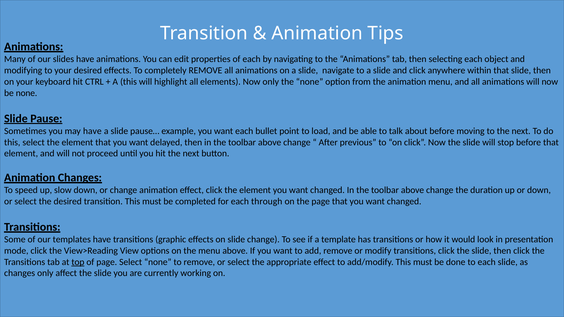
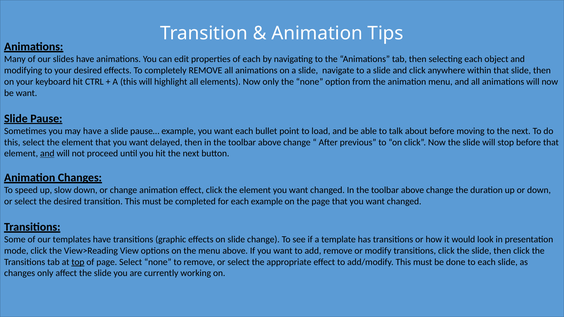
be none: none -> want
and at (47, 154) underline: none -> present
each through: through -> example
